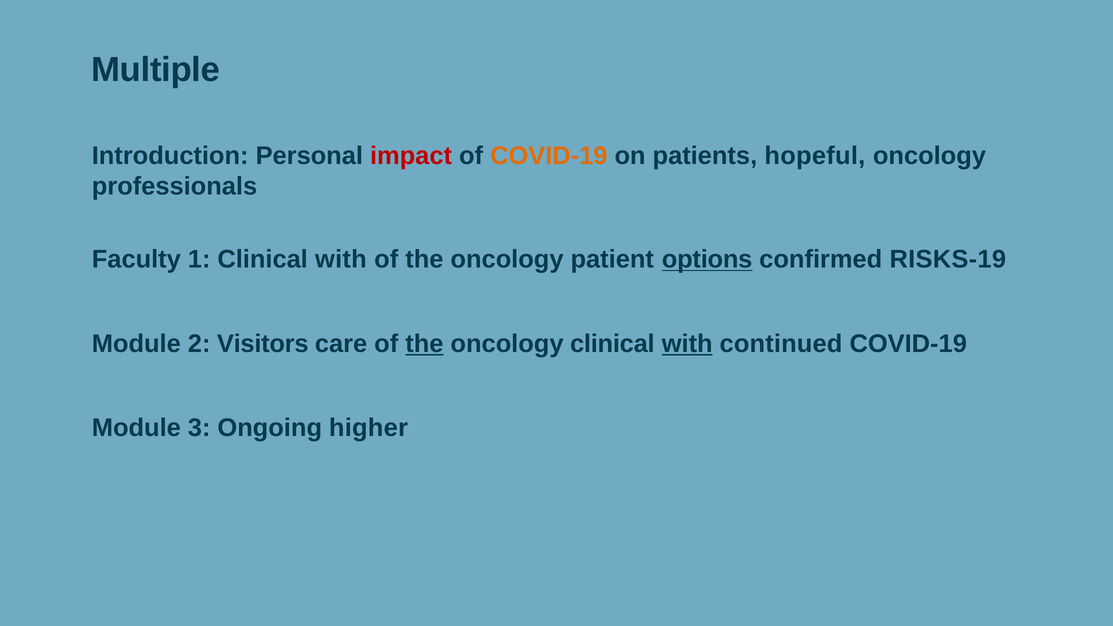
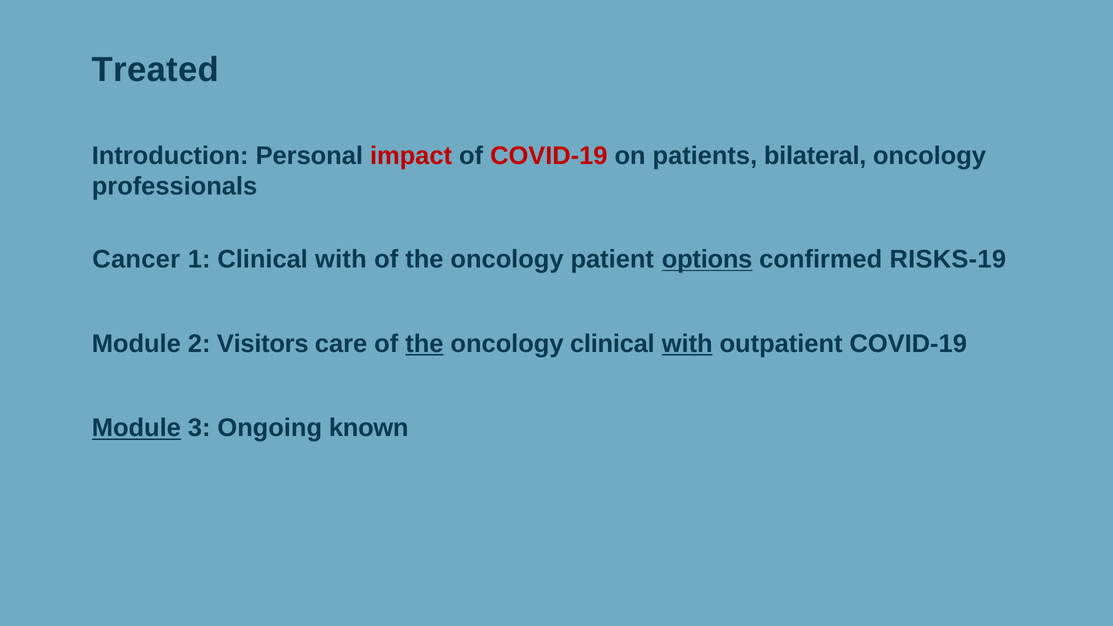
Multiple: Multiple -> Treated
COVID-19 at (549, 156) colour: orange -> red
hopeful: hopeful -> bilateral
Faculty: Faculty -> Cancer
continued: continued -> outpatient
Module at (136, 428) underline: none -> present
higher: higher -> known
